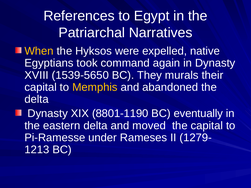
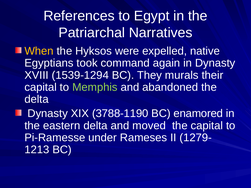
1539-5650: 1539-5650 -> 1539-1294
Memphis colour: yellow -> light green
8801-1190: 8801-1190 -> 3788-1190
eventually: eventually -> enamored
